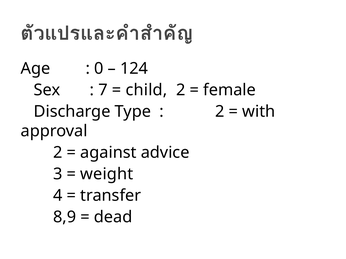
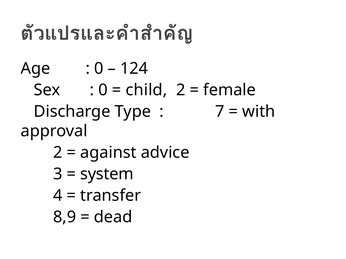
7 at (103, 90): 7 -> 0
2 at (220, 112): 2 -> 7
weight: weight -> system
